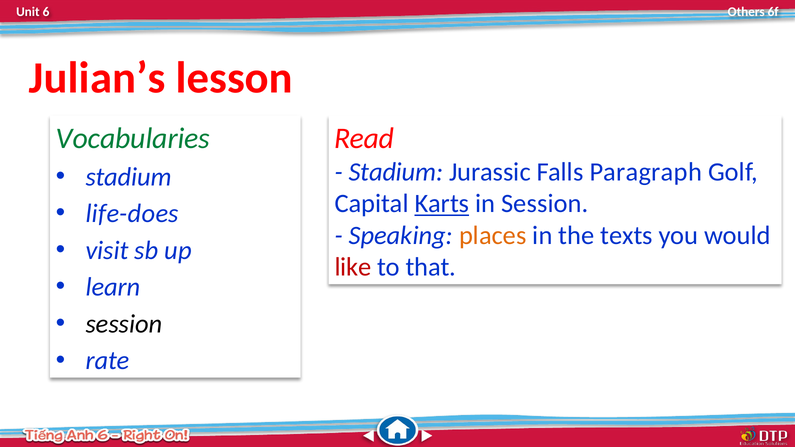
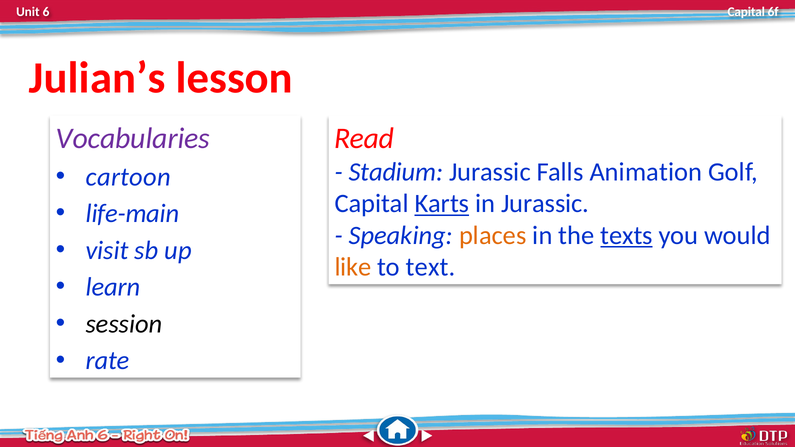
Others at (746, 12): Others -> Capital
Vocabularies colour: green -> purple
Paragraph: Paragraph -> Animation
stadium at (129, 177): stadium -> cartoon
in Session: Session -> Jurassic
life-does: life-does -> life-main
texts underline: none -> present
like colour: red -> orange
that: that -> text
